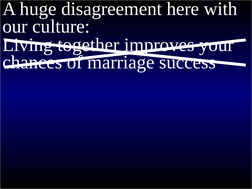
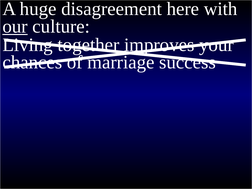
our underline: none -> present
